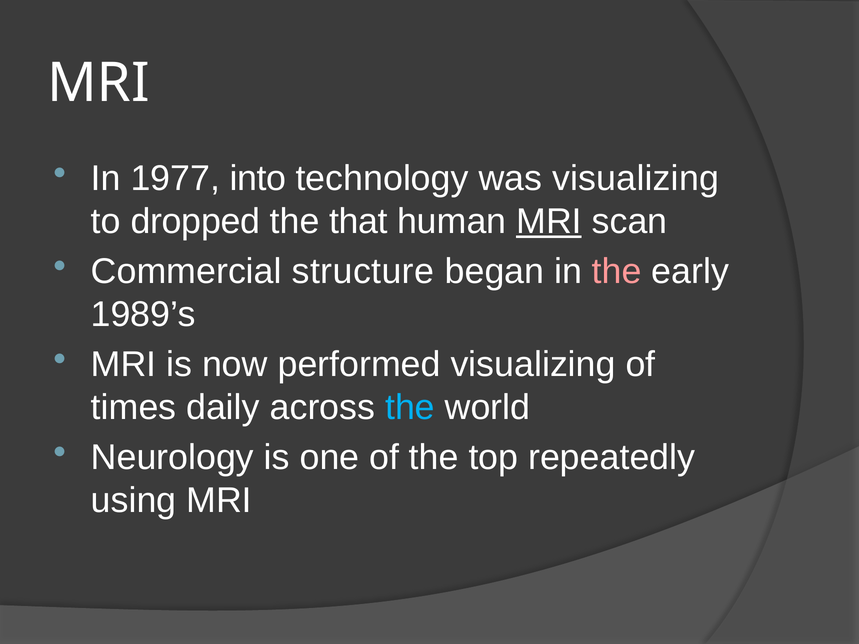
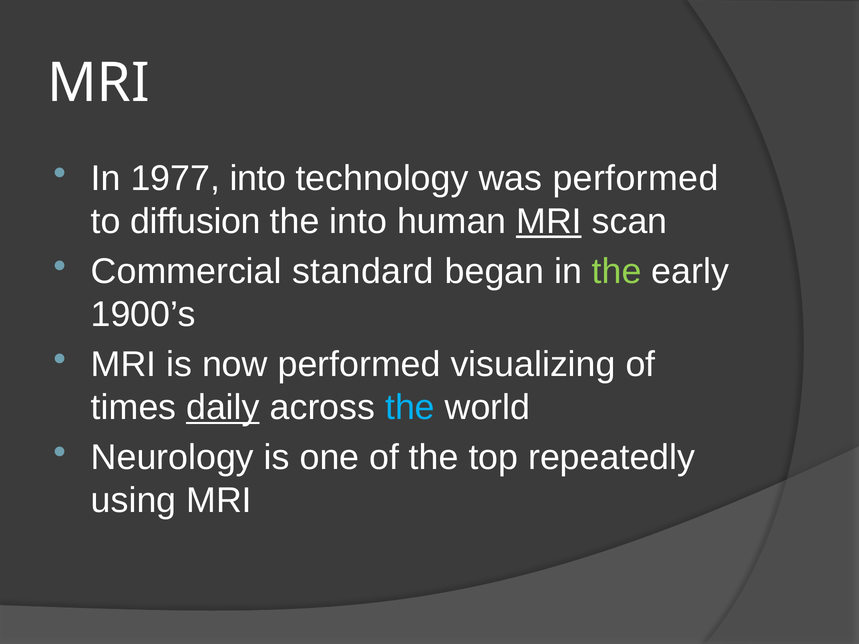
was visualizing: visualizing -> performed
dropped: dropped -> diffusion
the that: that -> into
structure: structure -> standard
the at (617, 272) colour: pink -> light green
1989’s: 1989’s -> 1900’s
daily underline: none -> present
